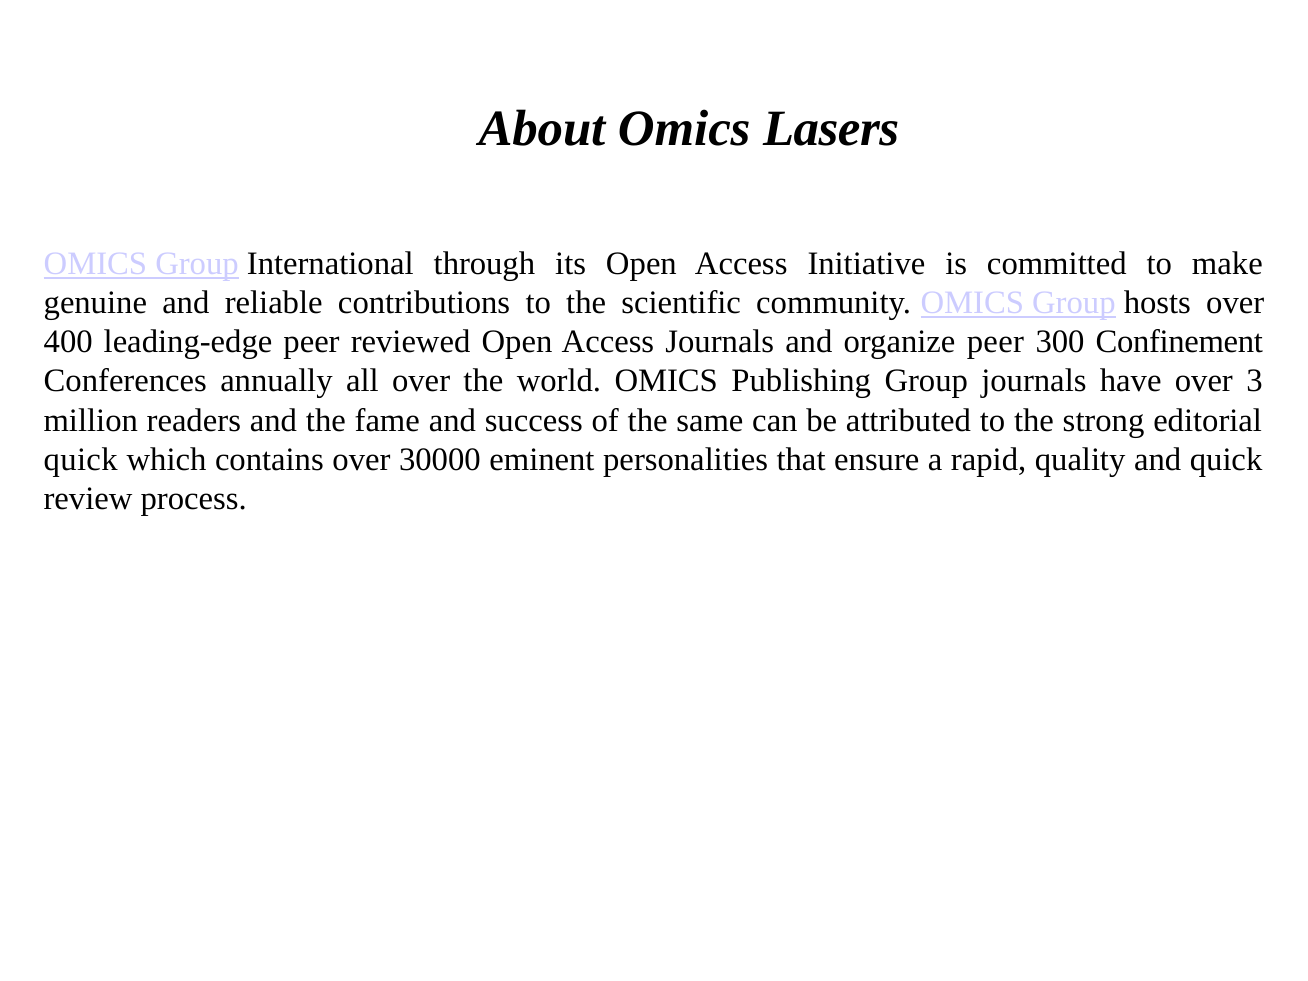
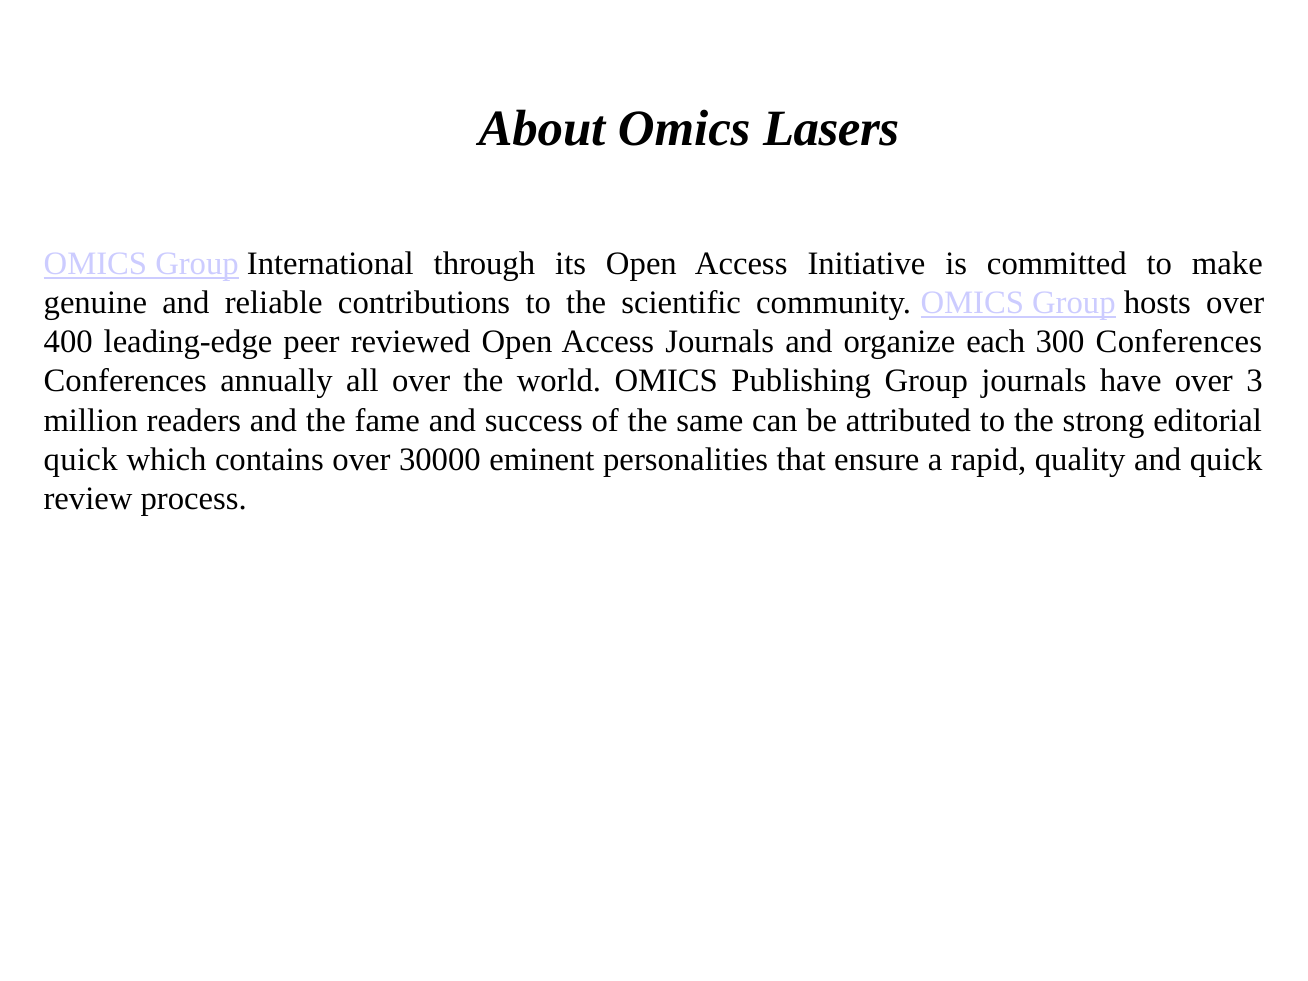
organize peer: peer -> each
300 Confinement: Confinement -> Conferences
